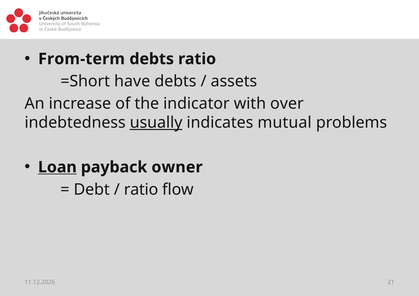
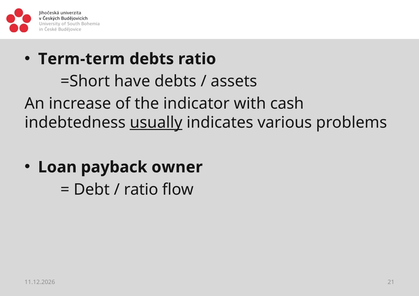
From-term: From-term -> Term-term
over: over -> cash
mutual: mutual -> various
Loan underline: present -> none
